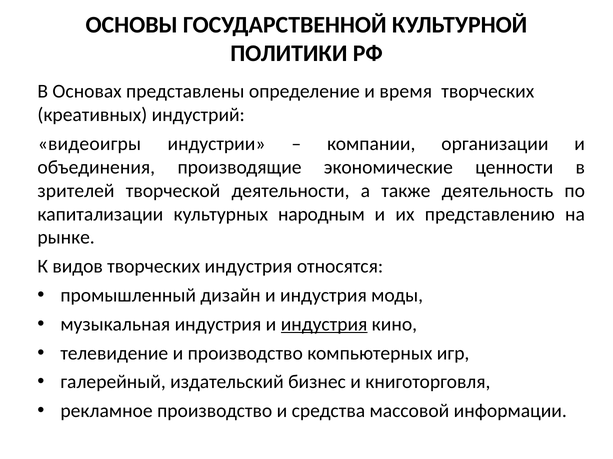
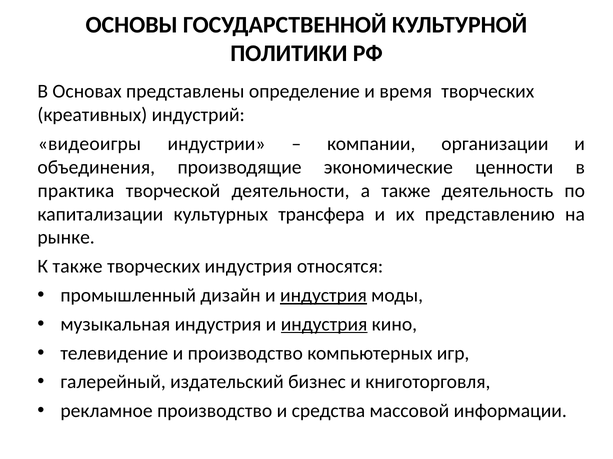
зрителей: зрителей -> практика
народным: народным -> трансфера
К видов: видов -> также
индустрия at (323, 296) underline: none -> present
